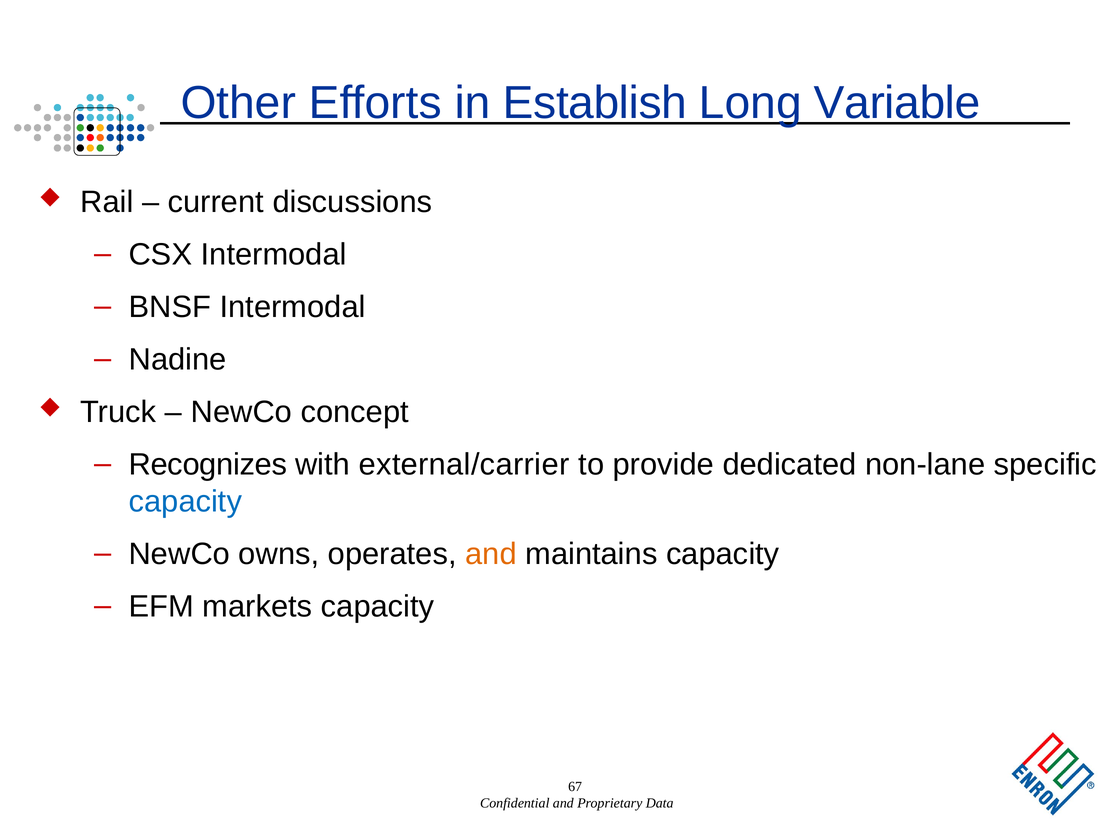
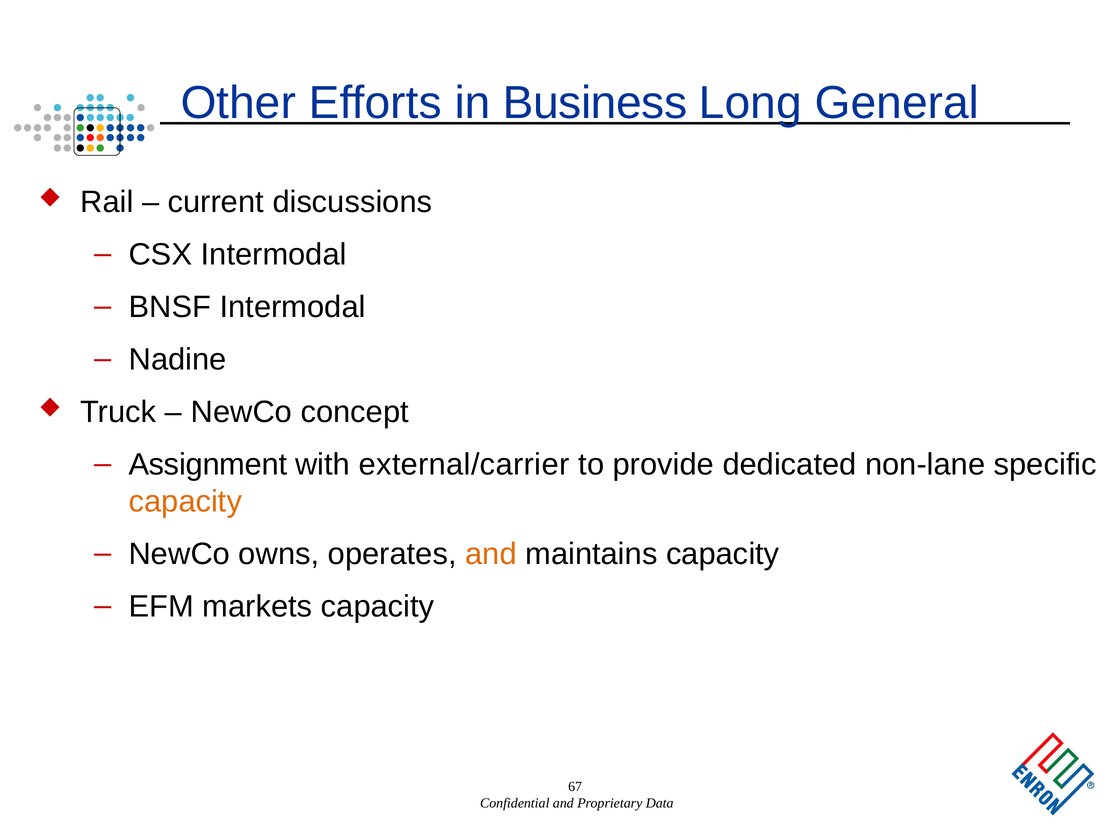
Establish: Establish -> Business
Variable: Variable -> General
Recognizes: Recognizes -> Assignment
capacity at (185, 502) colour: blue -> orange
